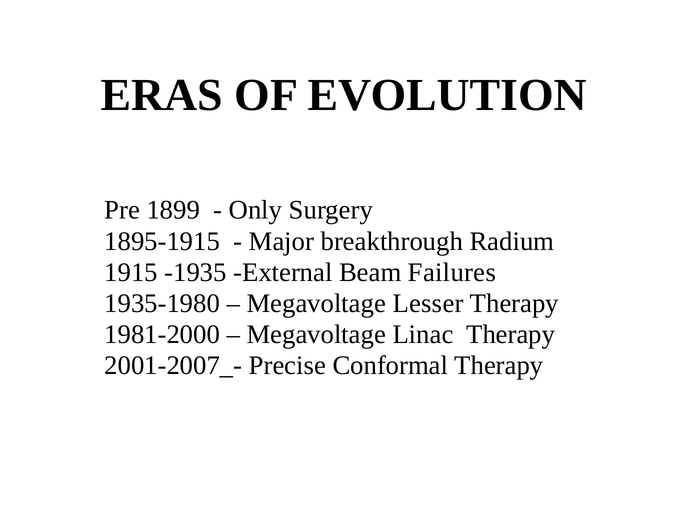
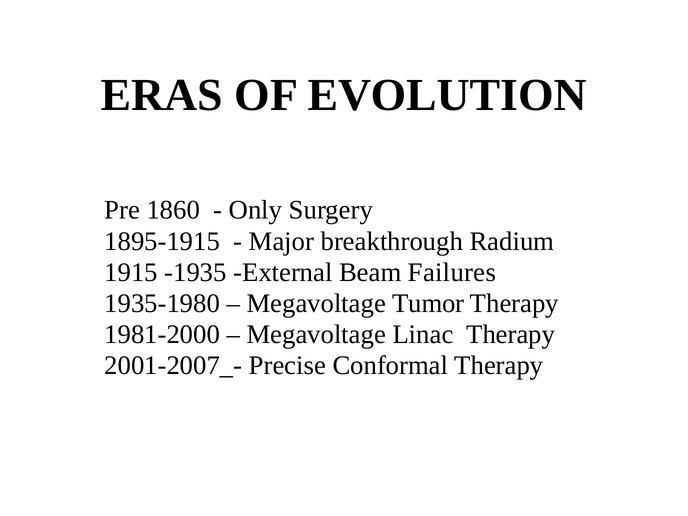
1899: 1899 -> 1860
Lesser: Lesser -> Tumor
